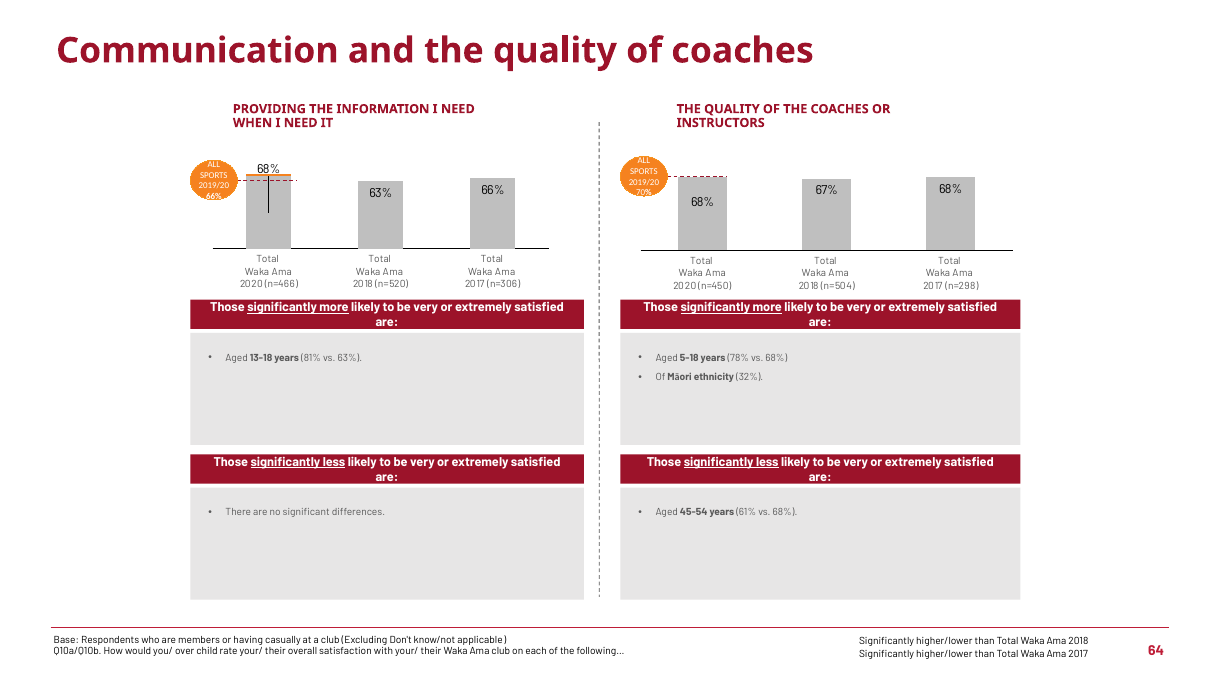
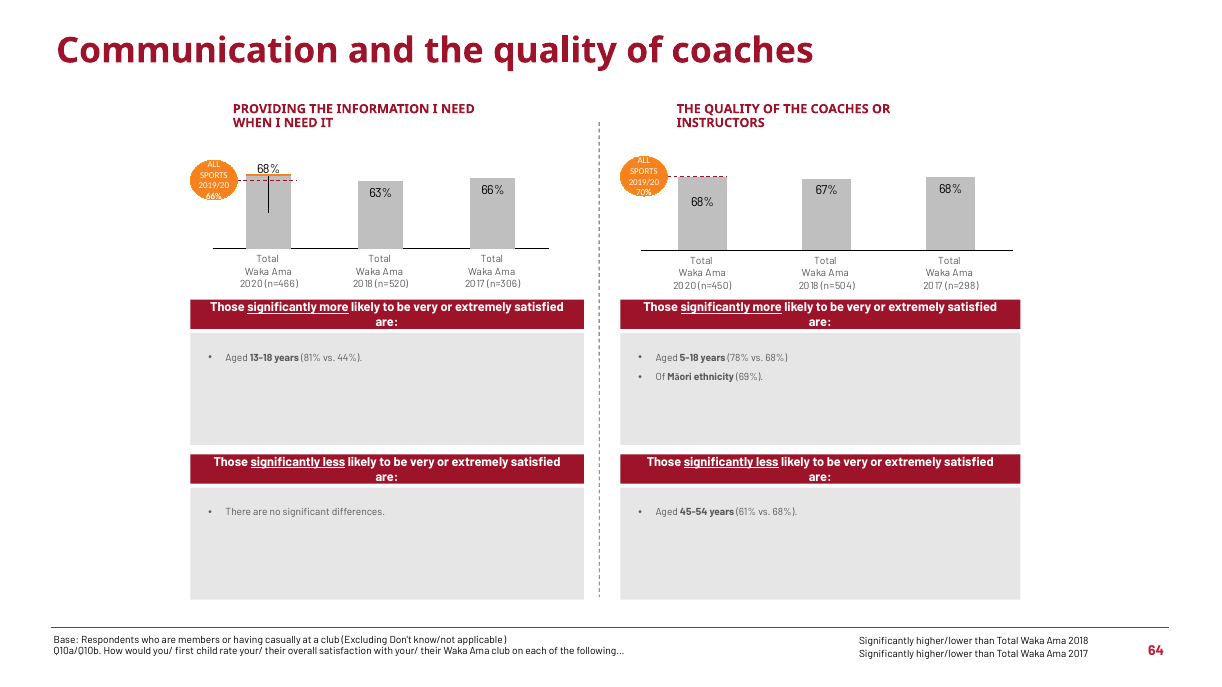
vs 63%: 63% -> 44%
32%: 32% -> 69%
over: over -> first
